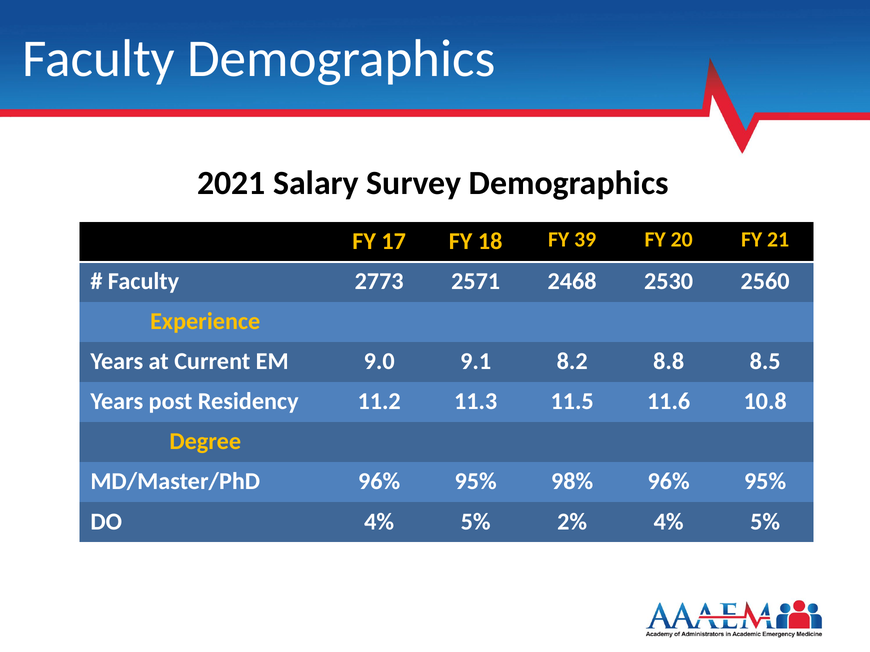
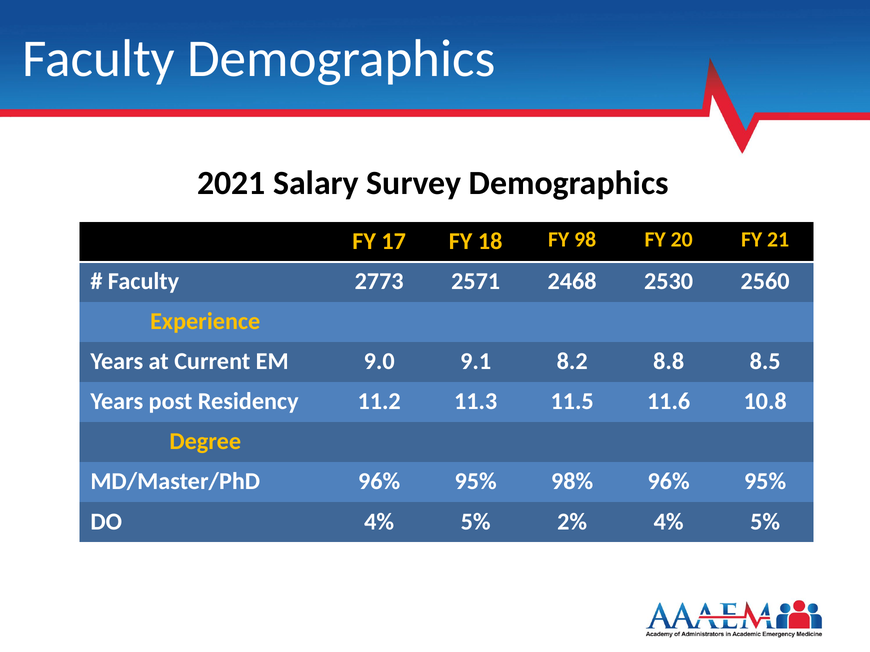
39: 39 -> 98
